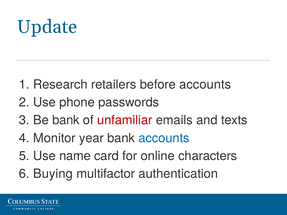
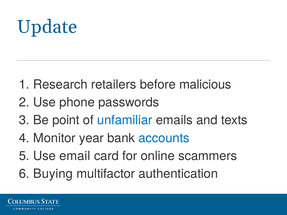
before accounts: accounts -> malicious
Be bank: bank -> point
unfamiliar colour: red -> blue
name: name -> email
characters: characters -> scammers
